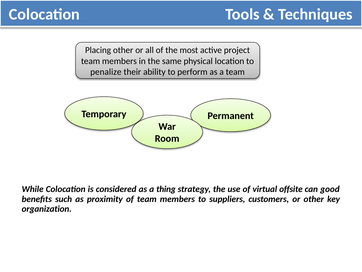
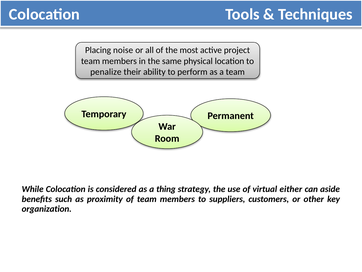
Placing other: other -> noise
offsite: offsite -> either
good: good -> aside
